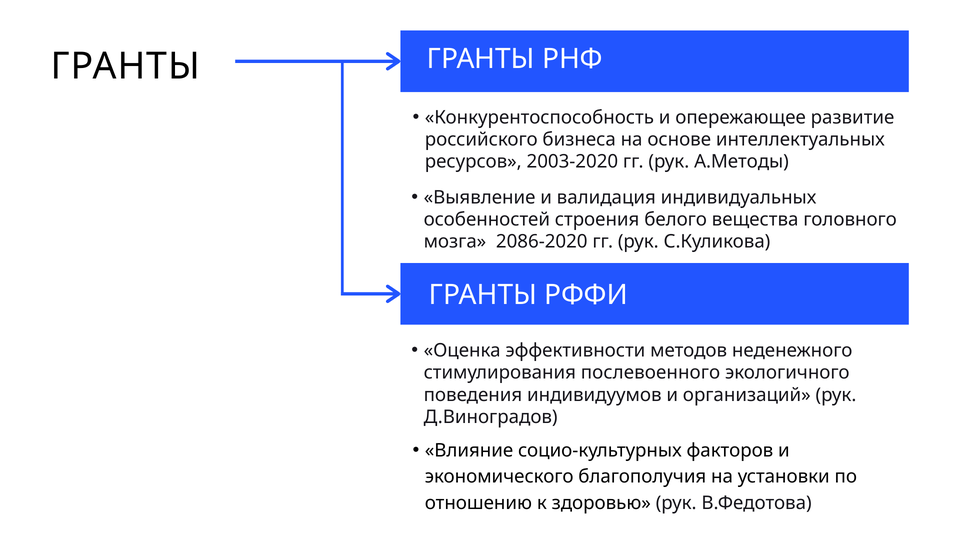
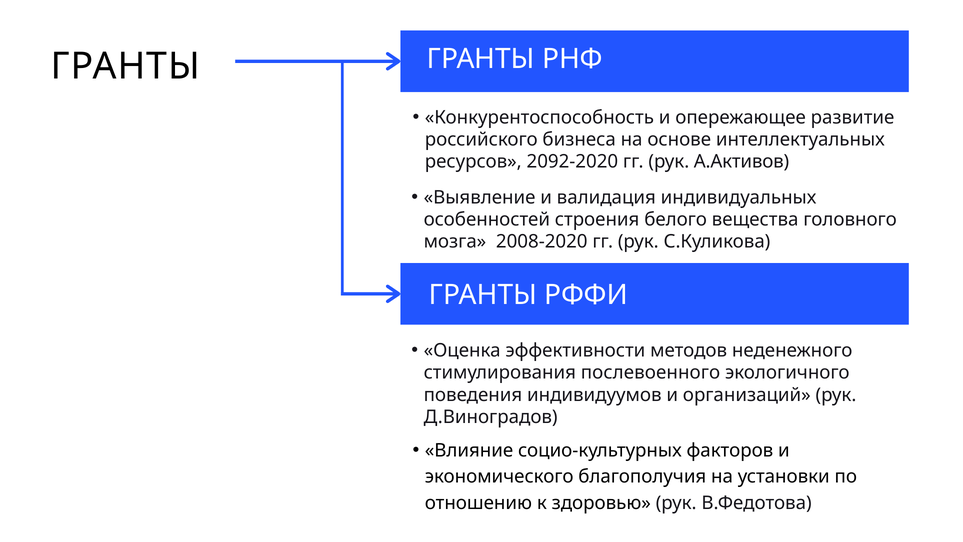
2003-2020: 2003-2020 -> 2092-2020
А.Методы: А.Методы -> А.Активов
2086-2020: 2086-2020 -> 2008-2020
